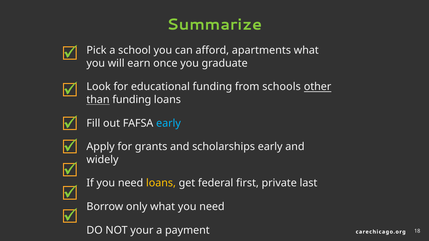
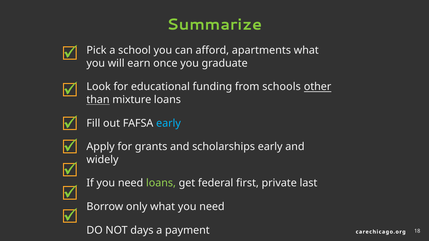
than funding: funding -> mixture
loans at (161, 183) colour: yellow -> light green
your: your -> days
